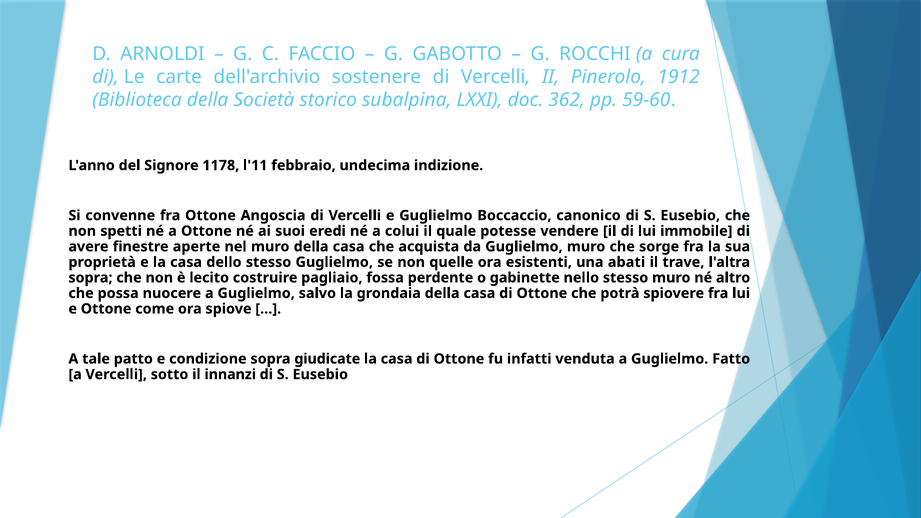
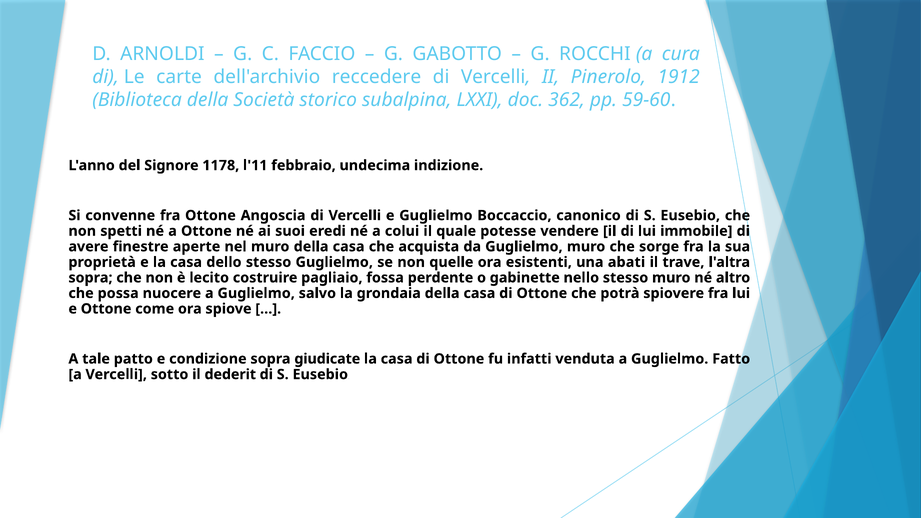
sostenere: sostenere -> reccedere
innanzi: innanzi -> dederit
